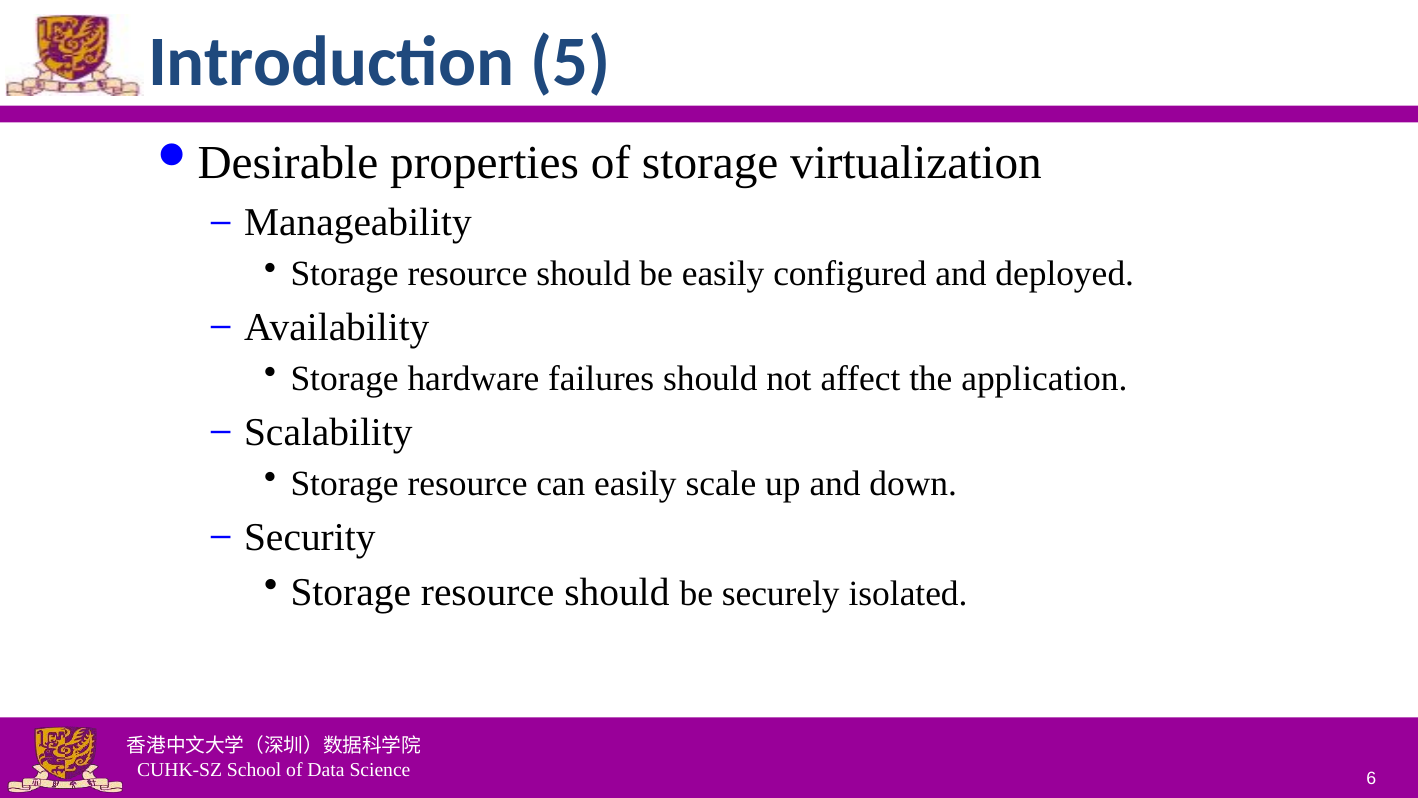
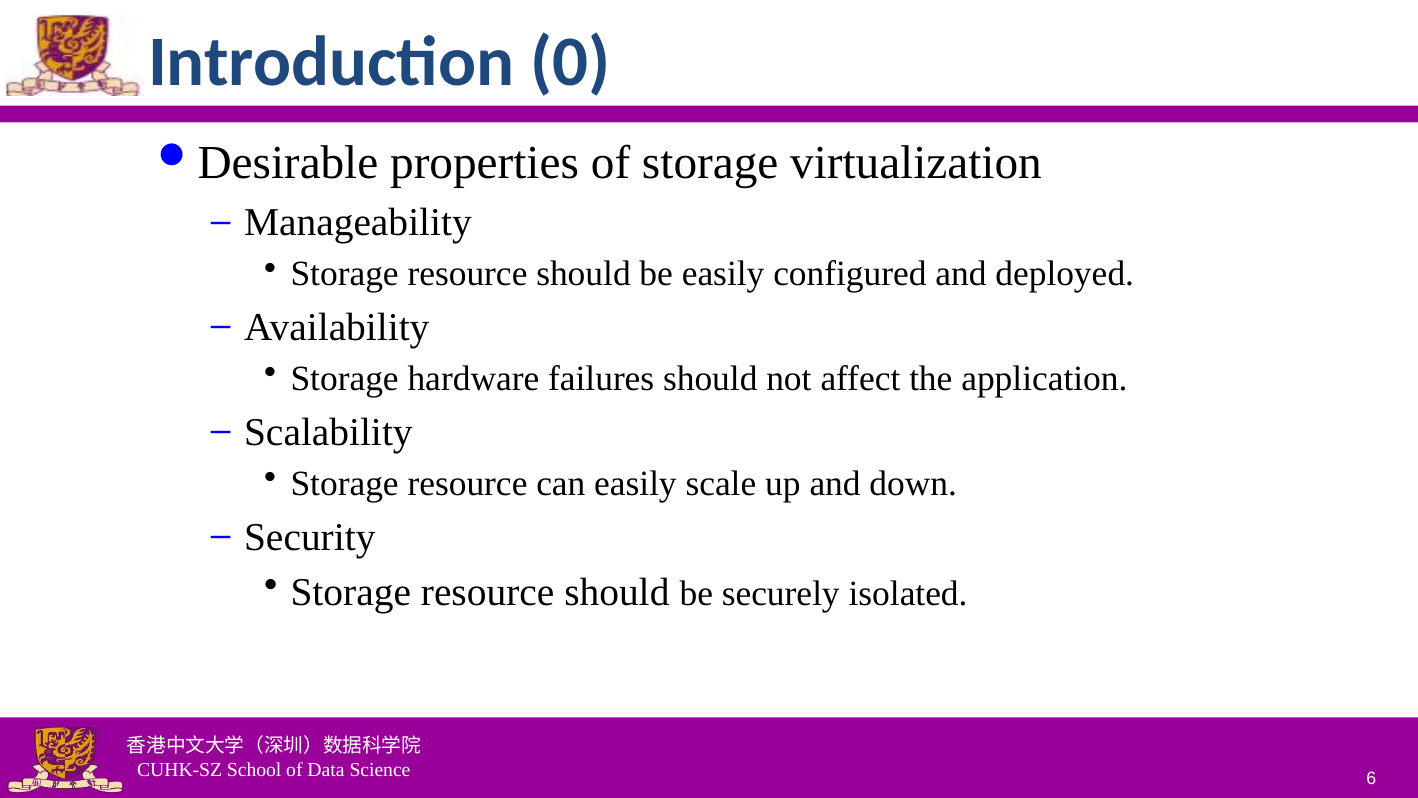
5: 5 -> 0
